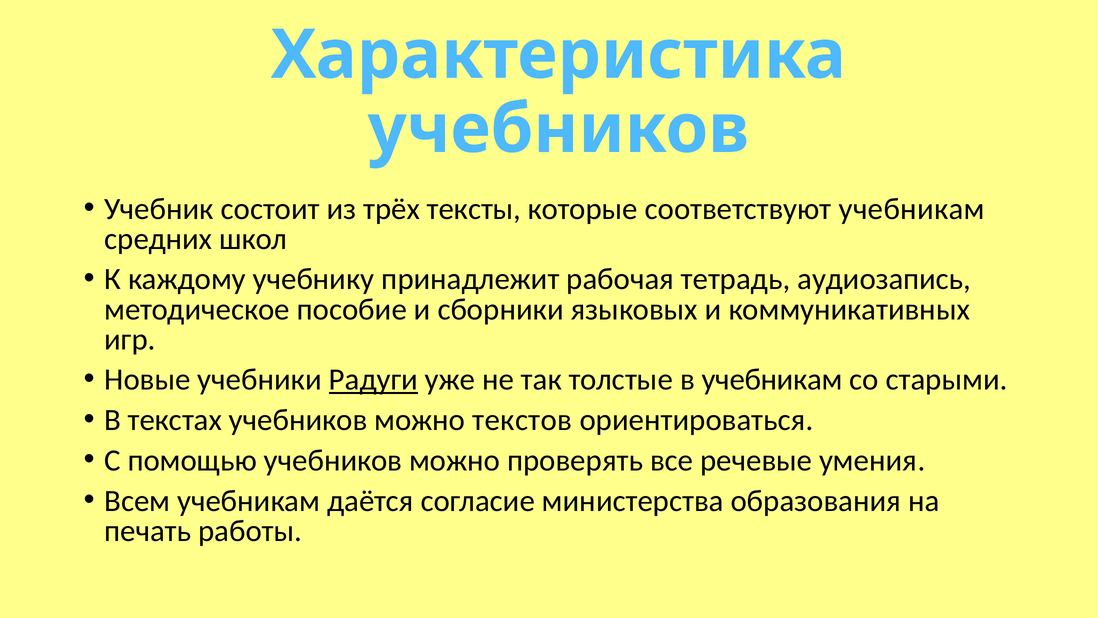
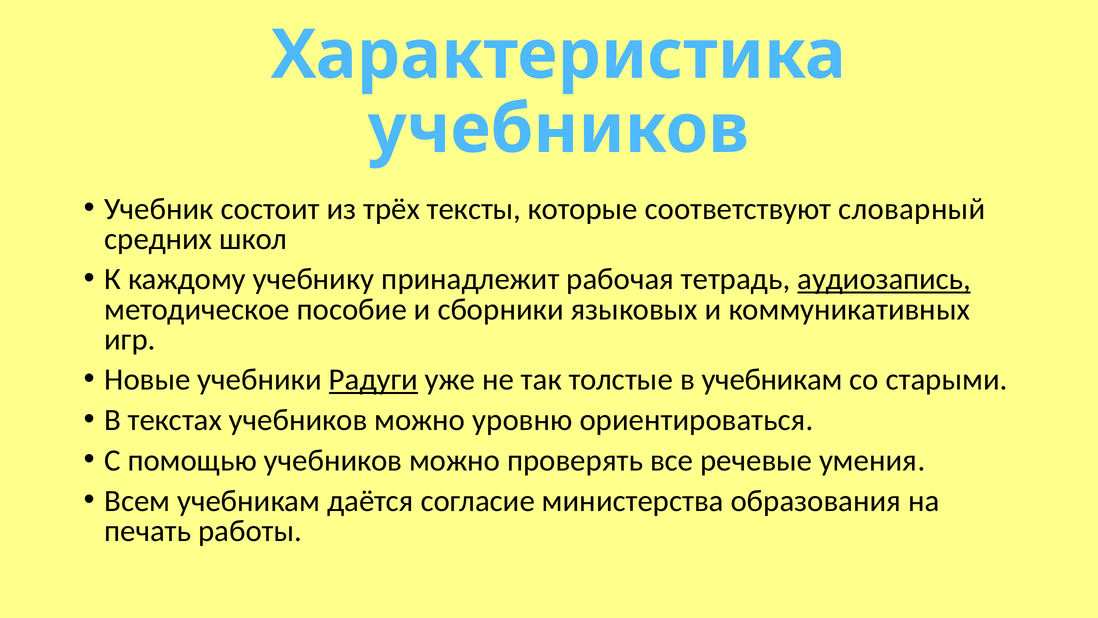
соответствуют учебникам: учебникам -> словарный
аудиозапись underline: none -> present
текстов: текстов -> уровню
